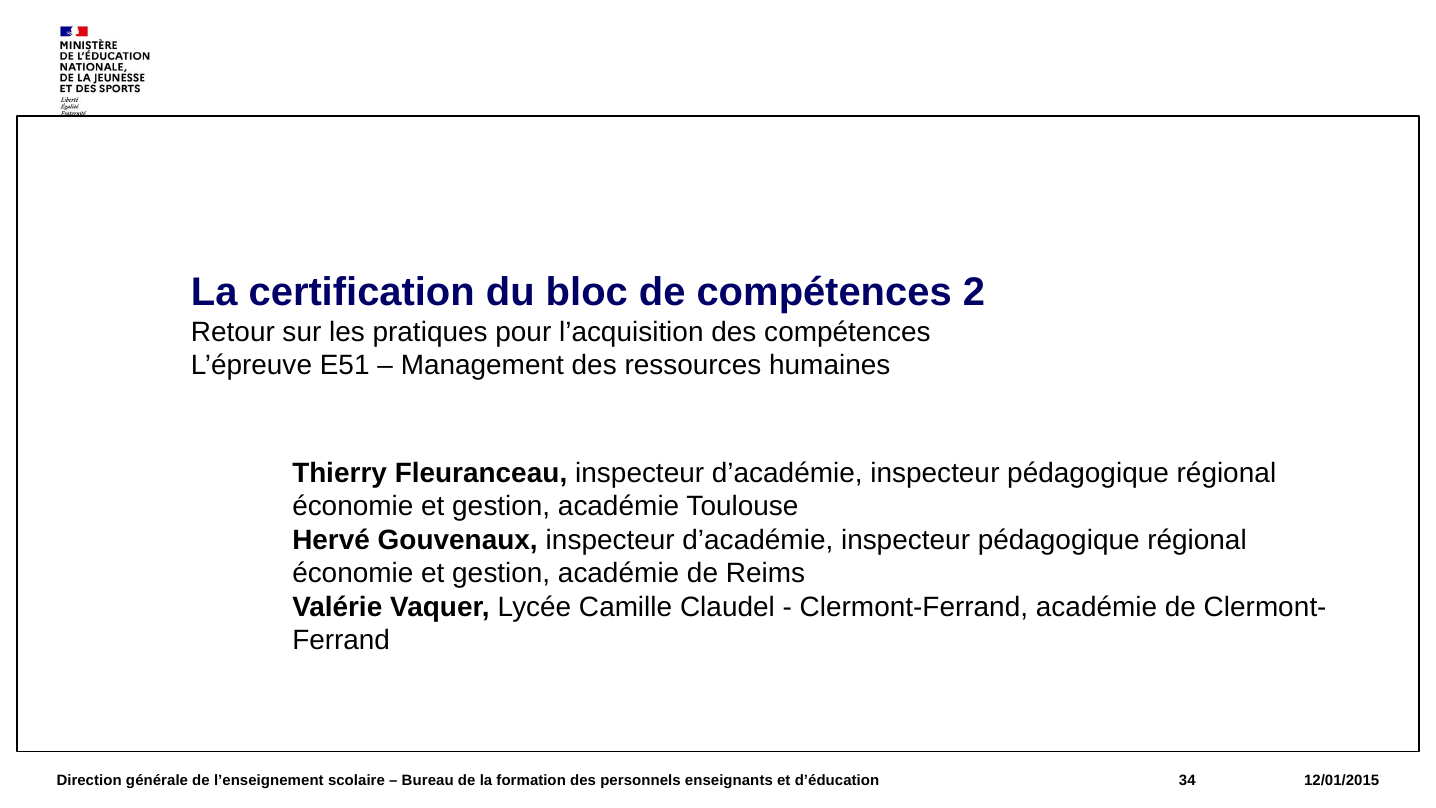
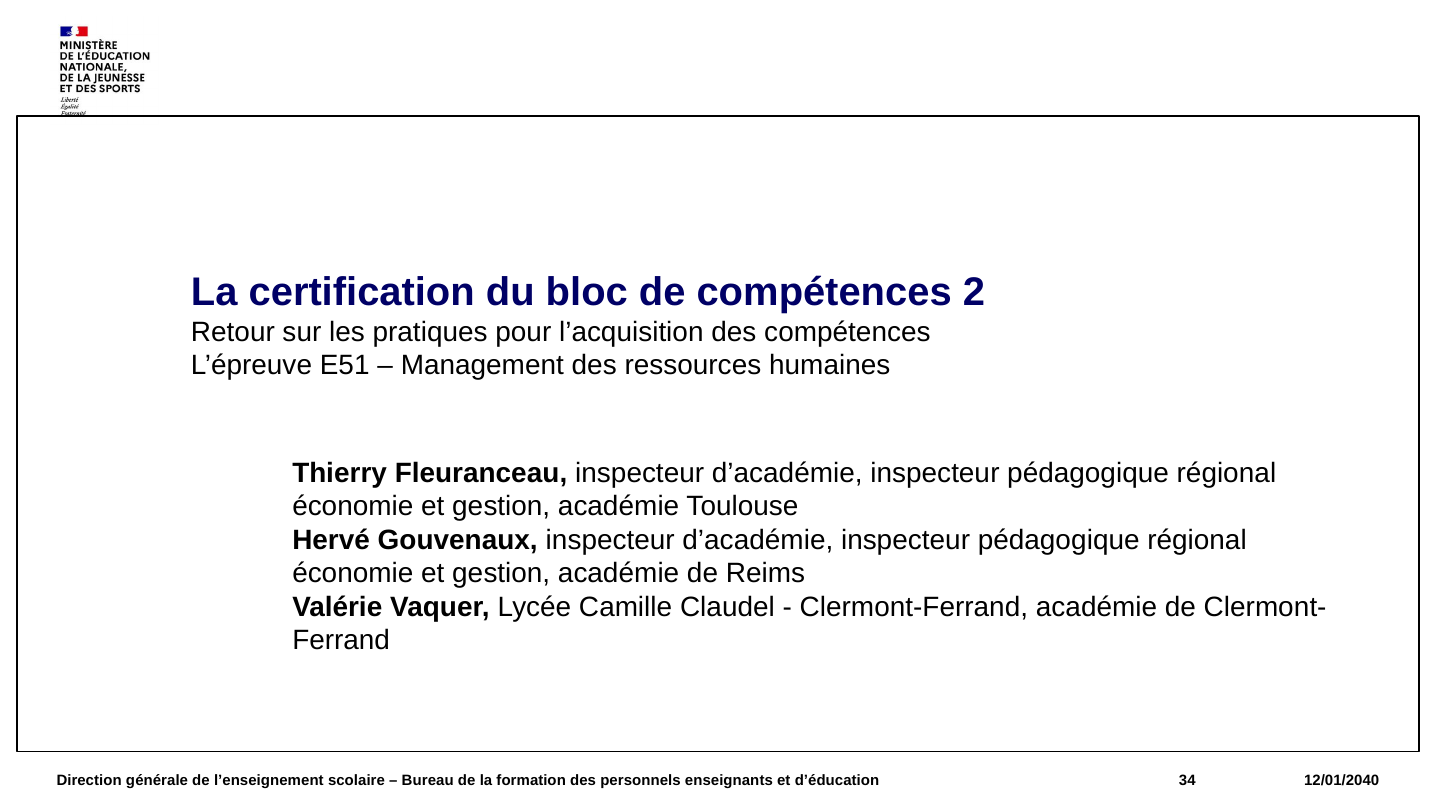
12/01/2015: 12/01/2015 -> 12/01/2040
